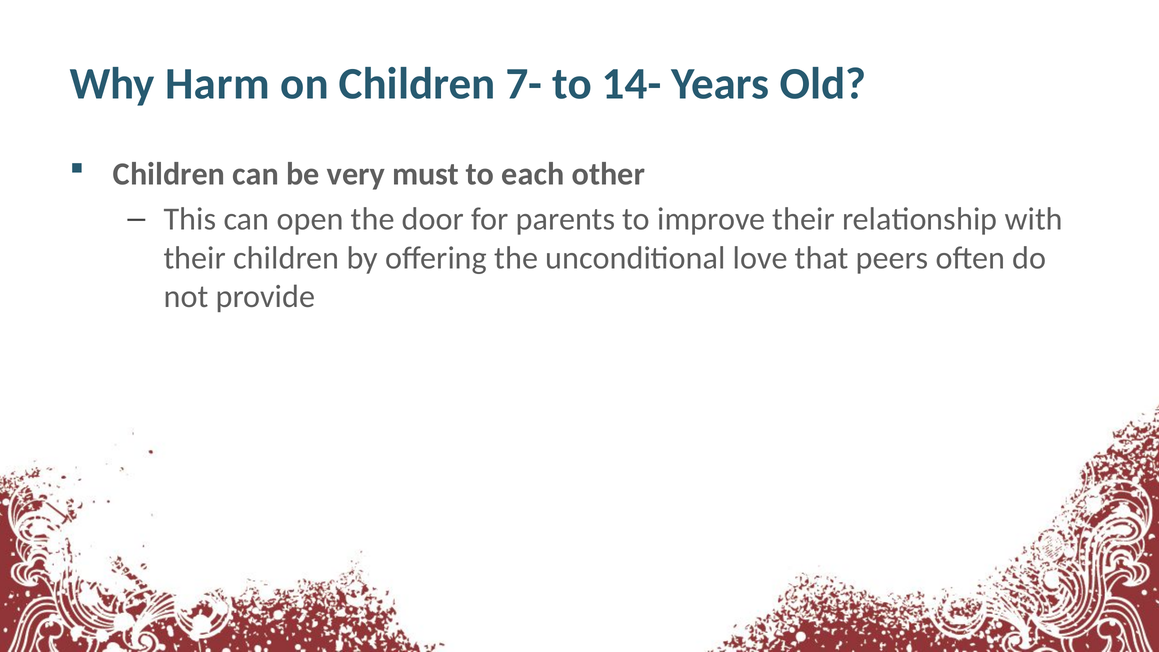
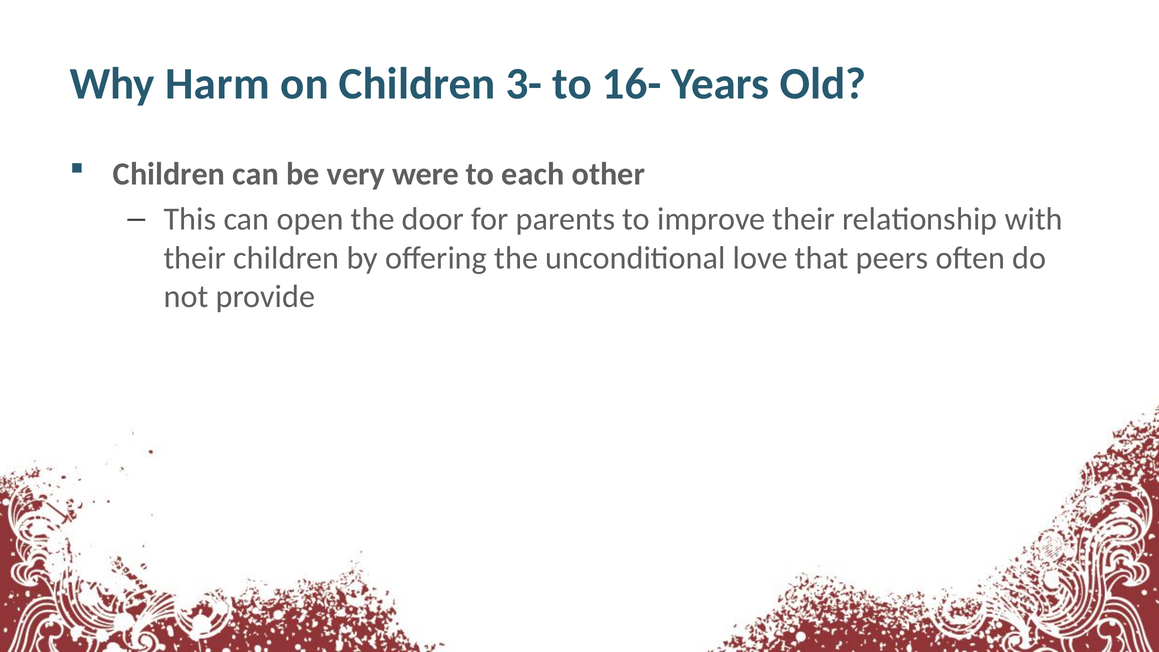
7-: 7- -> 3-
14-: 14- -> 16-
must: must -> were
